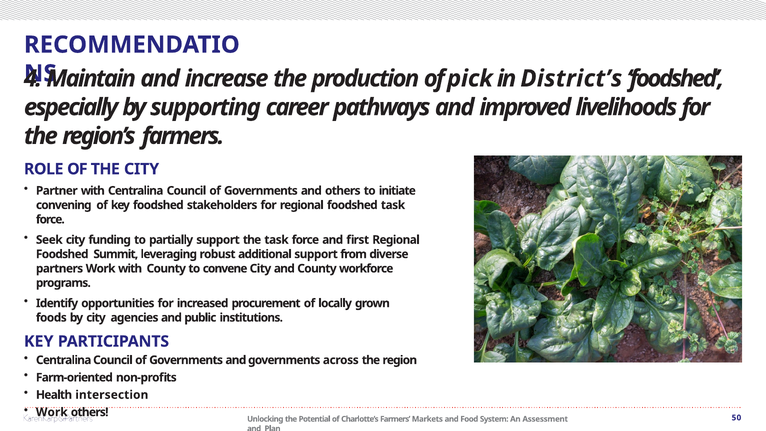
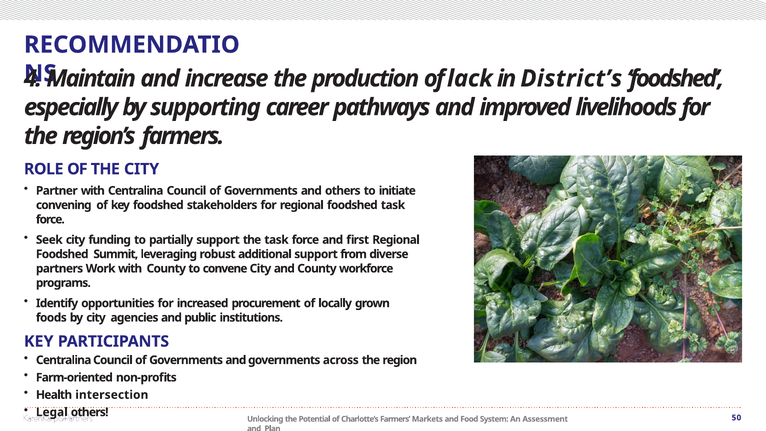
pick: pick -> lack
Work at (52, 412): Work -> Legal
